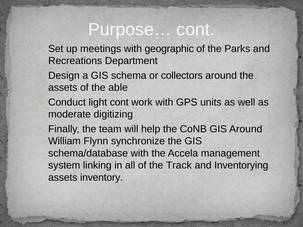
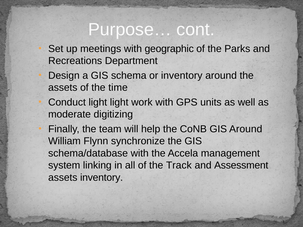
or collectors: collectors -> inventory
able: able -> time
light cont: cont -> light
Inventorying: Inventorying -> Assessment
